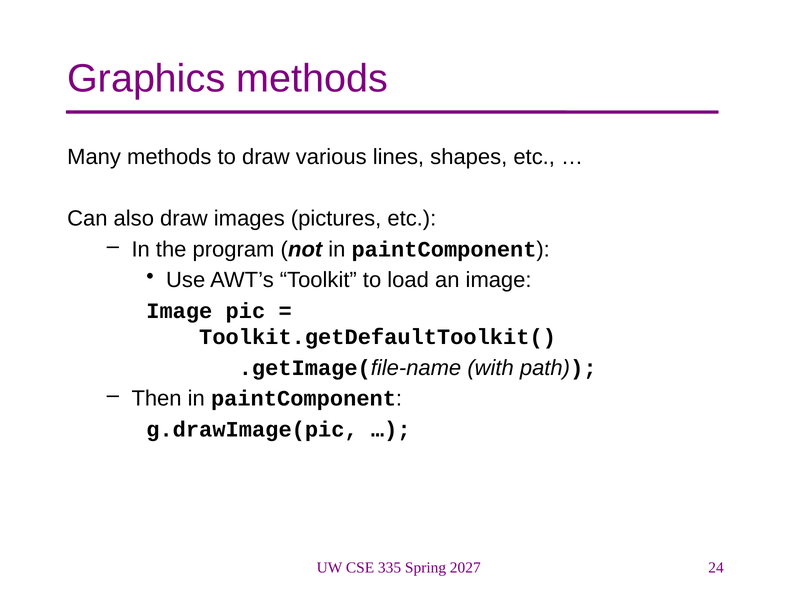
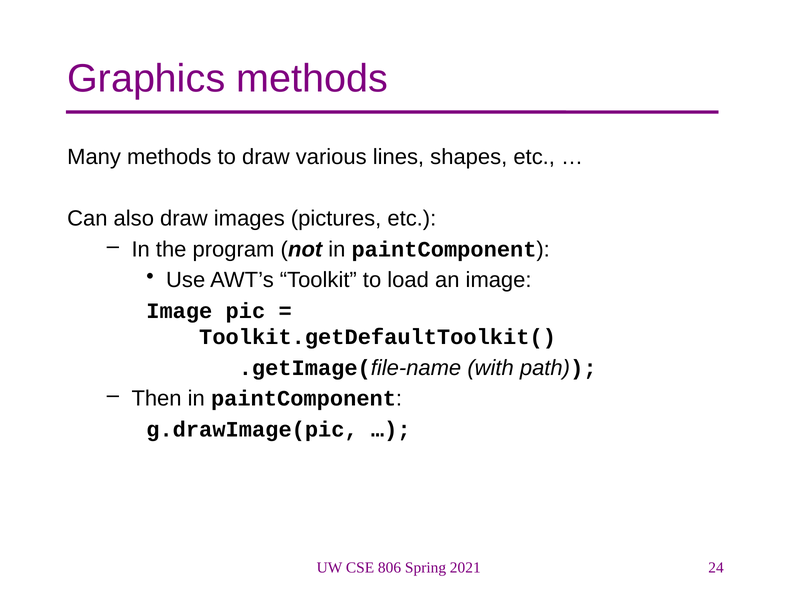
335: 335 -> 806
2027: 2027 -> 2021
